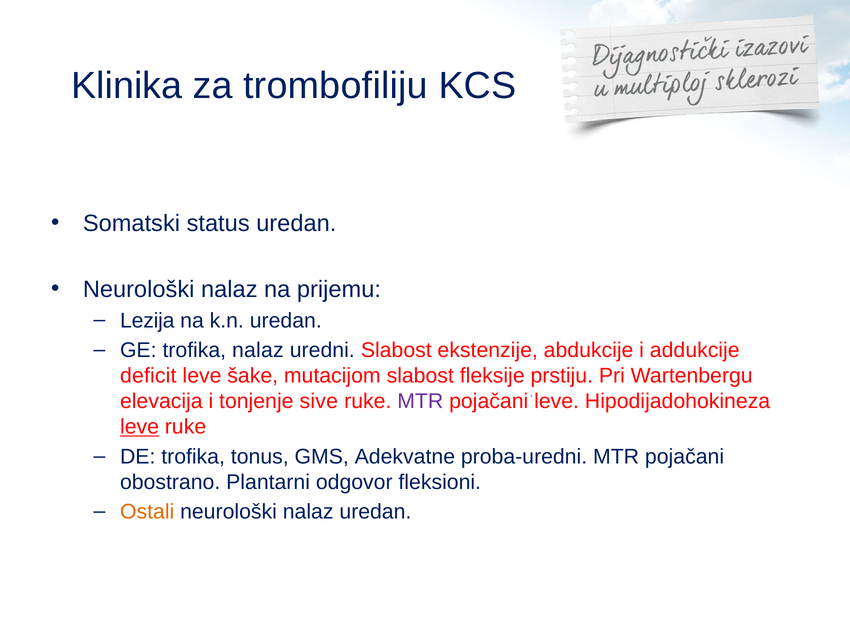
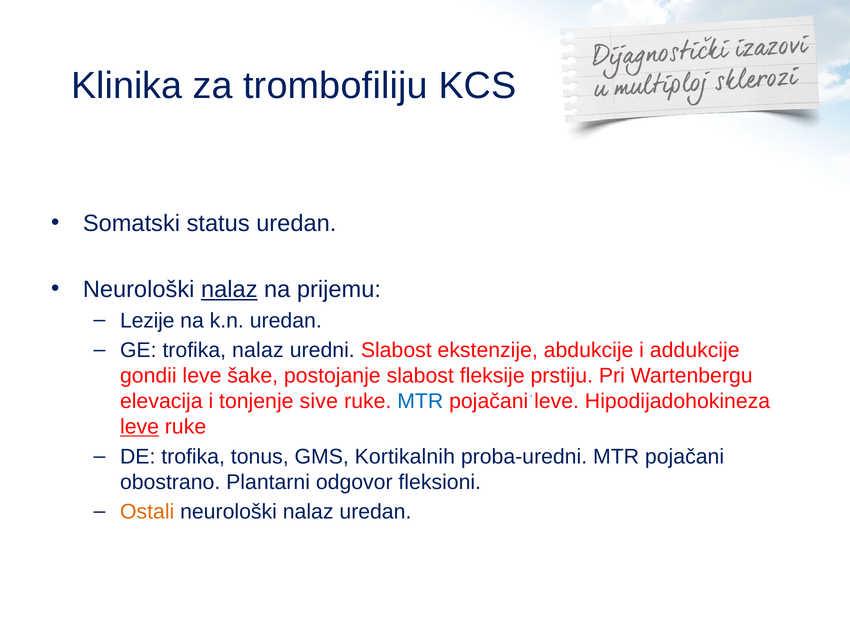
nalaz at (229, 289) underline: none -> present
Lezija: Lezija -> Lezije
deficit: deficit -> gondii
mutacijom: mutacijom -> postojanje
MTR at (420, 401) colour: purple -> blue
Adekvatne: Adekvatne -> Kortikalnih
